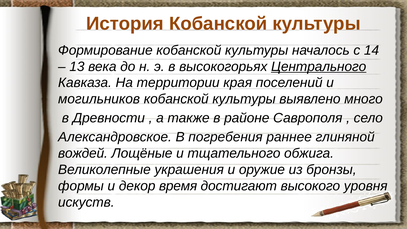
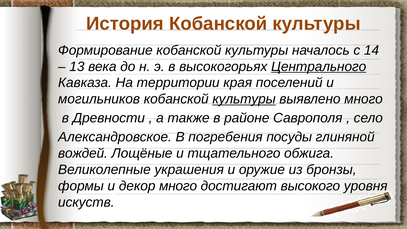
культуры at (244, 99) underline: none -> present
раннее: раннее -> посуды
декор время: время -> много
